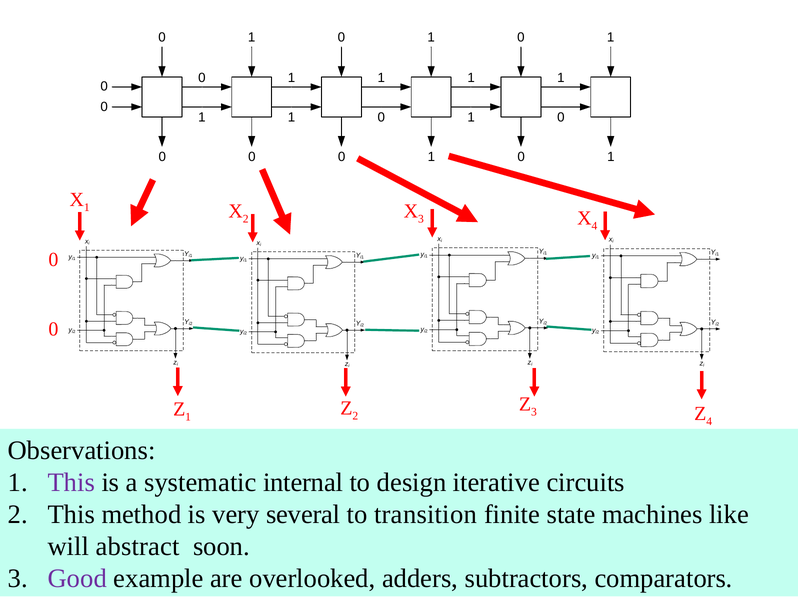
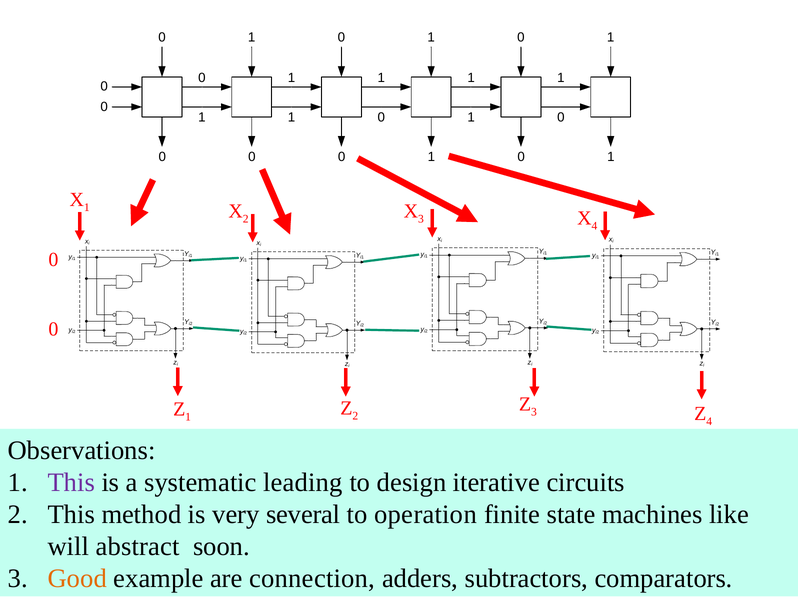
internal: internal -> leading
transition: transition -> operation
Good colour: purple -> orange
overlooked: overlooked -> connection
